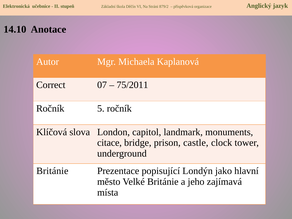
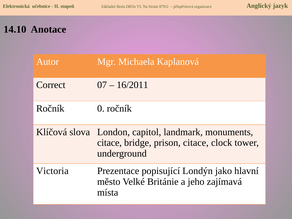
75/2011: 75/2011 -> 16/2011
5: 5 -> 0
prison castle: castle -> citace
Británie at (52, 171): Británie -> Victoria
